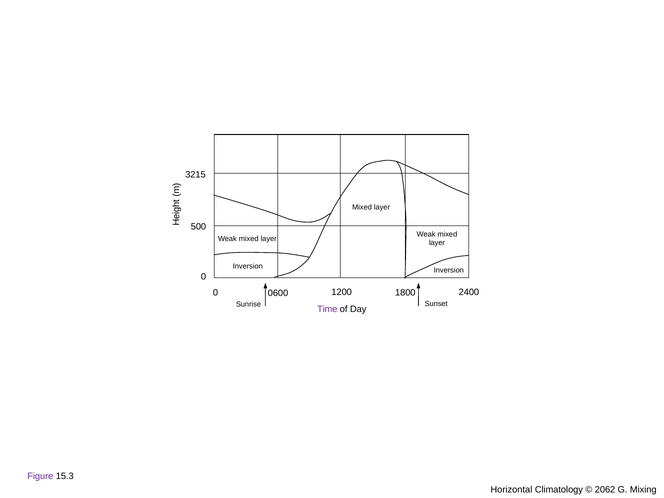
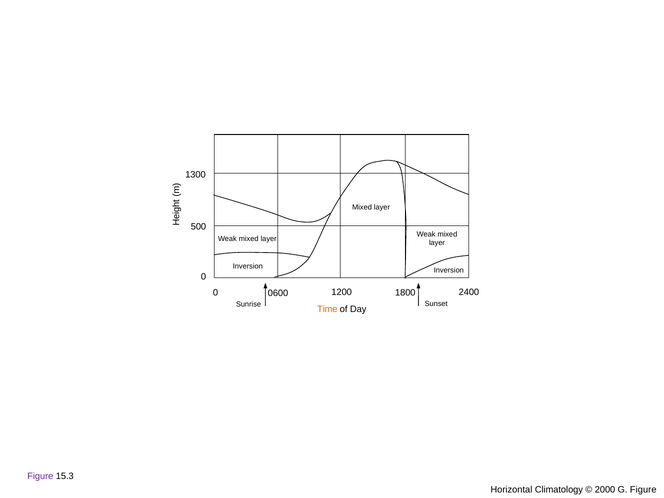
3215: 3215 -> 1300
Time colour: purple -> orange
2062: 2062 -> 2000
G Mixing: Mixing -> Figure
